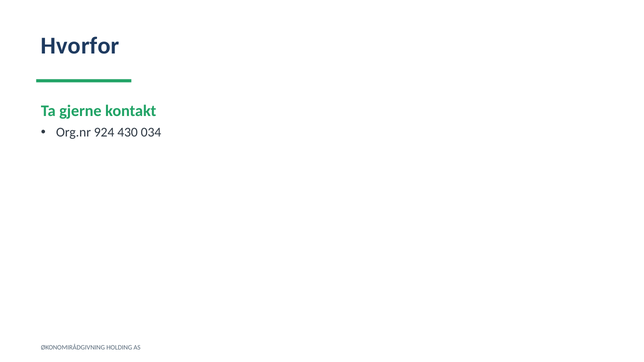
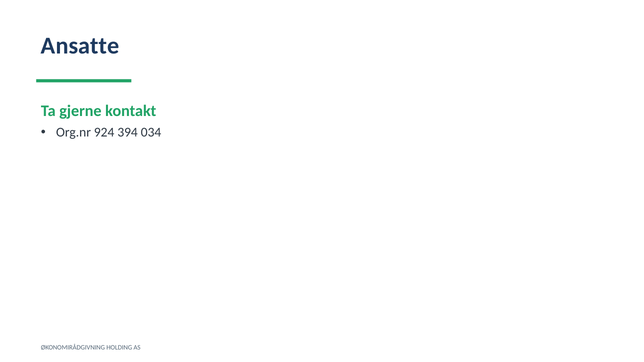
Hvorfor: Hvorfor -> Ansatte
430: 430 -> 394
